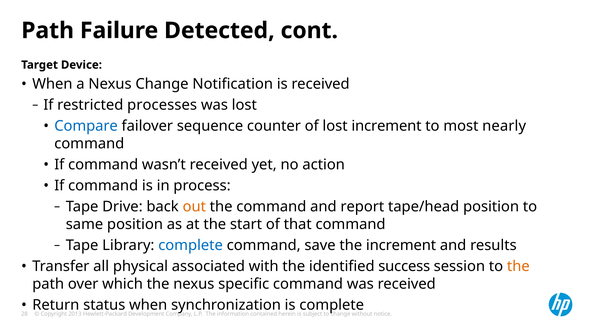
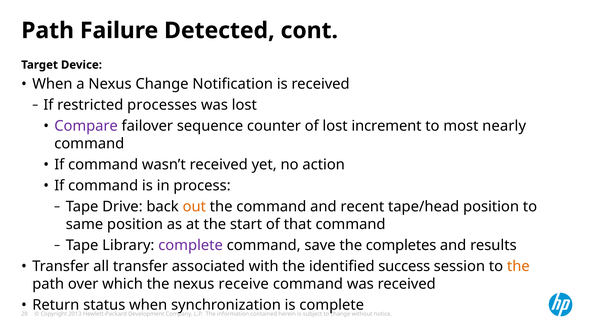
Compare colour: blue -> purple
report: report -> recent
complete at (191, 245) colour: blue -> purple
the increment: increment -> completes
all physical: physical -> transfer
specific: specific -> receive
